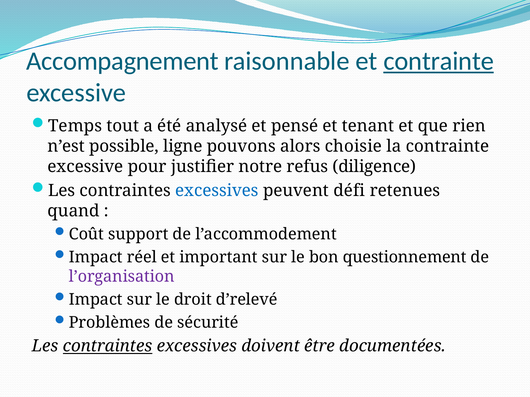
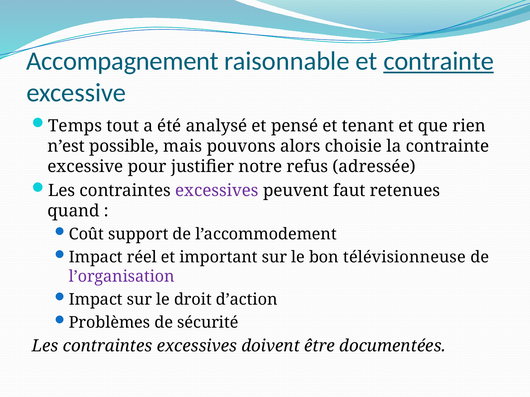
ligne: ligne -> mais
diligence: diligence -> adressée
excessives at (217, 191) colour: blue -> purple
défi: défi -> faut
questionnement: questionnement -> télévisionneuse
d’relevé: d’relevé -> d’action
contraintes at (108, 347) underline: present -> none
